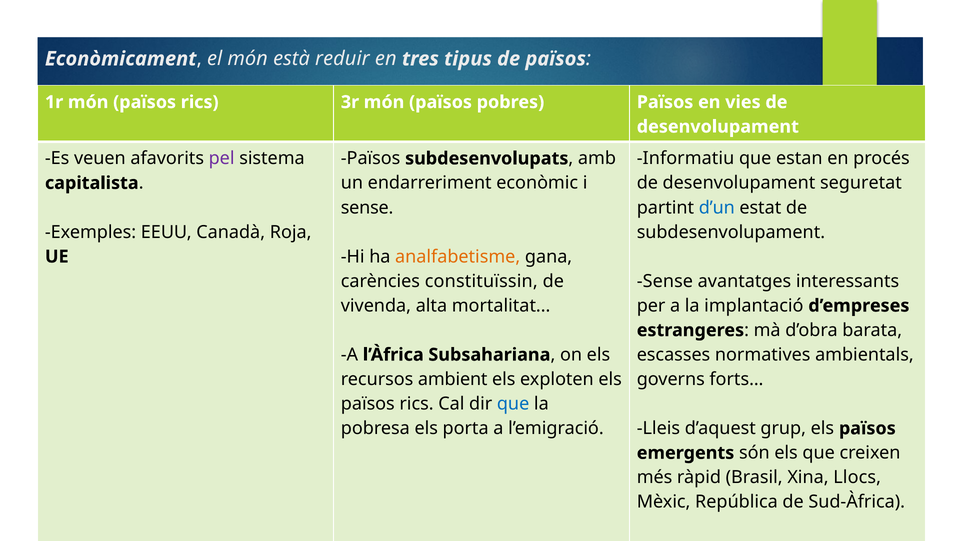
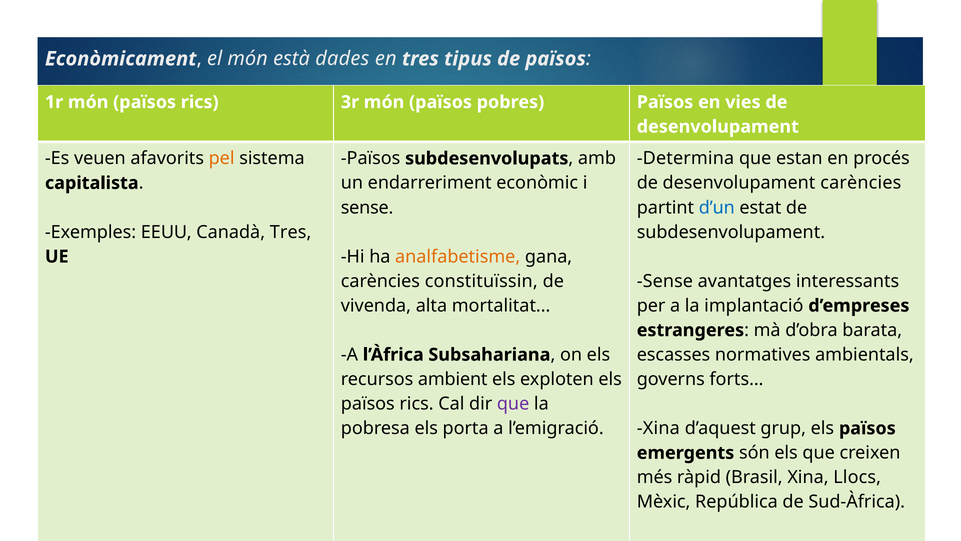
reduir: reduir -> dades
pel colour: purple -> orange
Informatiu: Informatiu -> Determina
desenvolupament seguretat: seguretat -> carències
Canadà Roja: Roja -> Tres
que at (513, 404) colour: blue -> purple
Lleis at (658, 428): Lleis -> Xina
